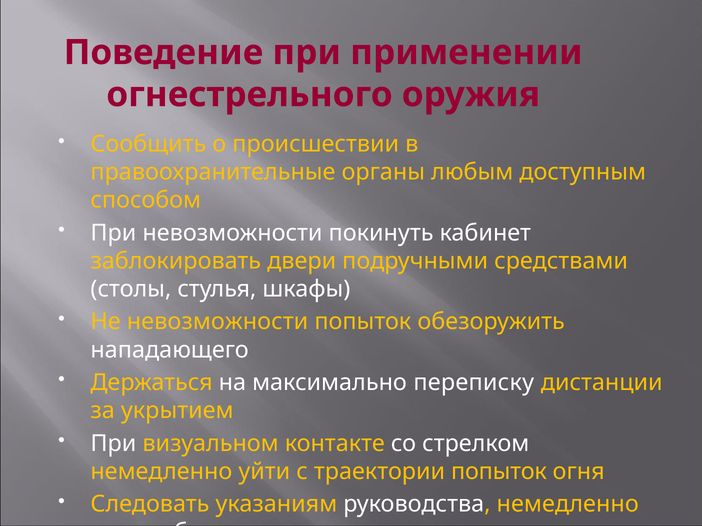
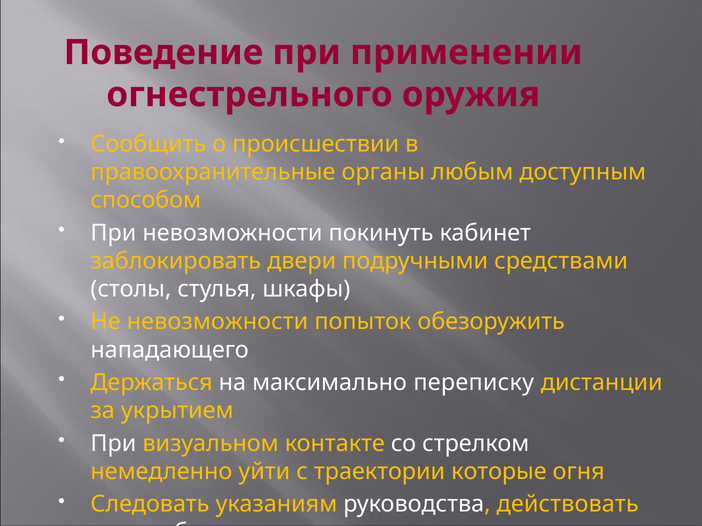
траектории попыток: попыток -> которые
руководства немедленно: немедленно -> действовать
